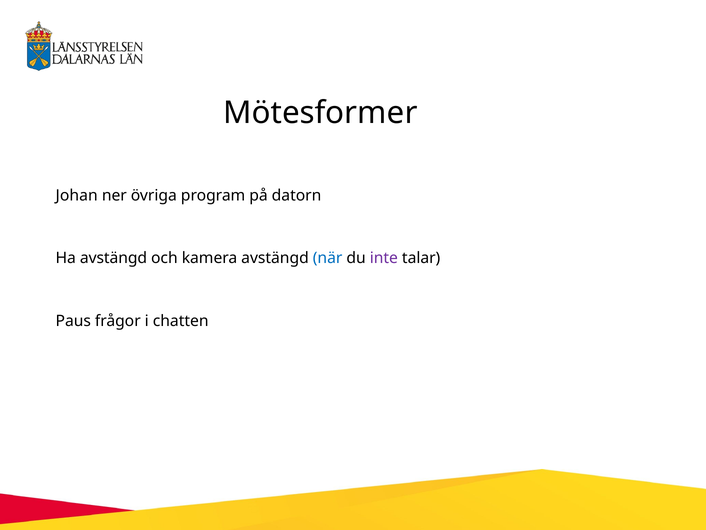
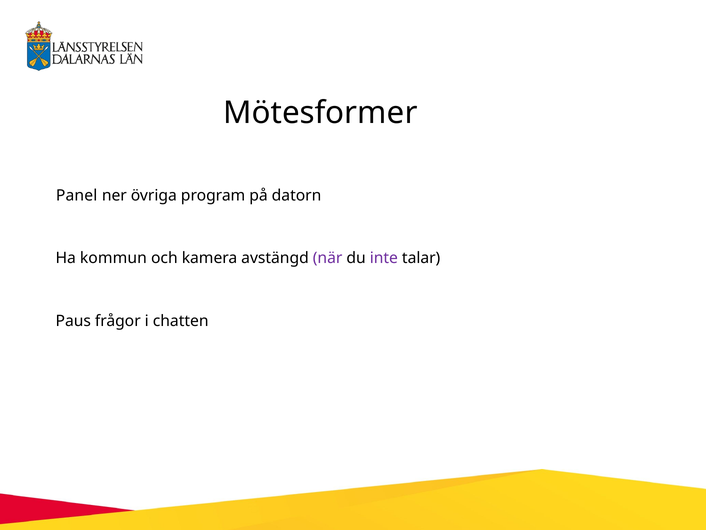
Johan: Johan -> Panel
Ha avstängd: avstängd -> kommun
när colour: blue -> purple
